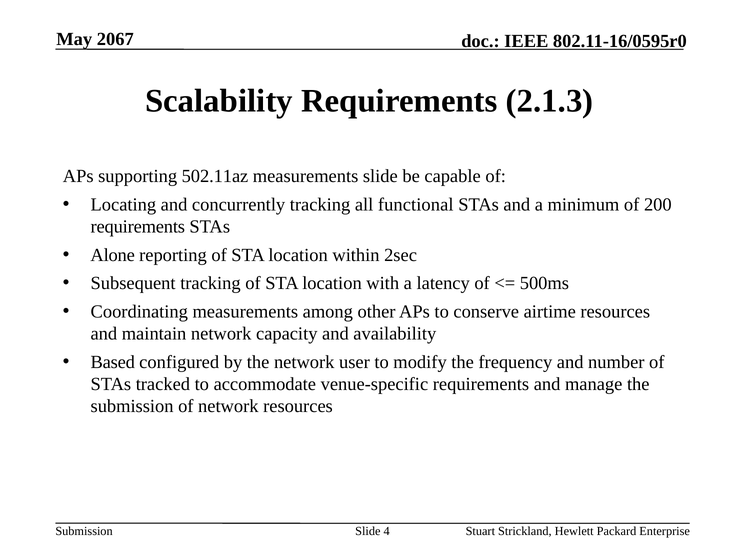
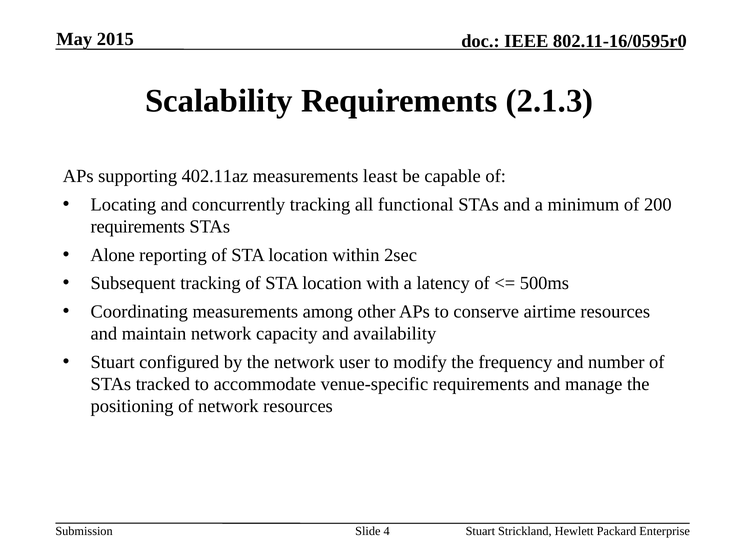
2067: 2067 -> 2015
502.11az: 502.11az -> 402.11az
measurements slide: slide -> least
Based at (113, 362): Based -> Stuart
submission at (132, 407): submission -> positioning
